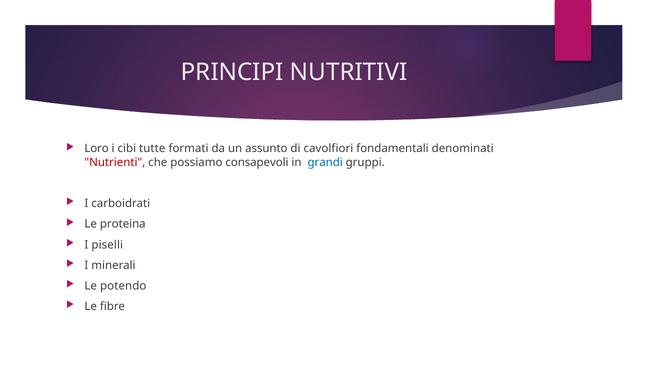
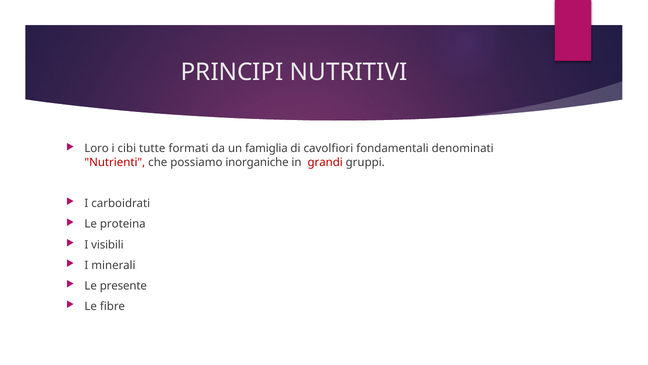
assunto: assunto -> famiglia
consapevoli: consapevoli -> inorganiche
grandi colour: blue -> red
piselli: piselli -> visibili
potendo: potendo -> presente
